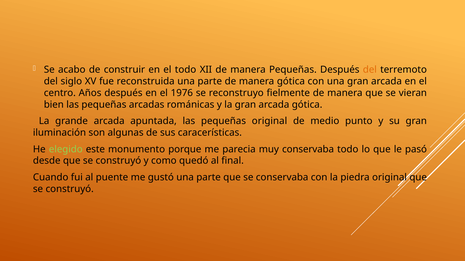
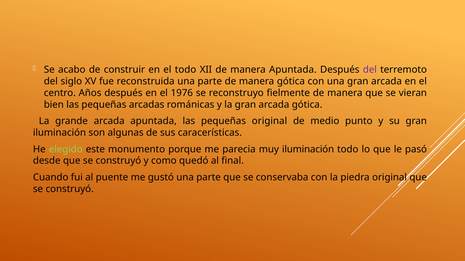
manera Pequeñas: Pequeñas -> Apuntada
del at (370, 70) colour: orange -> purple
muy conservaba: conservaba -> iluminación
